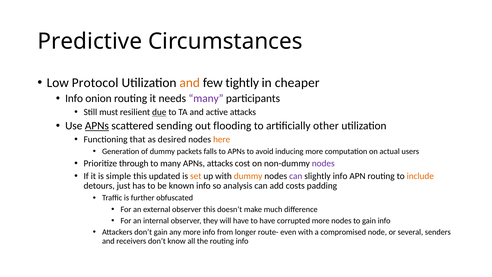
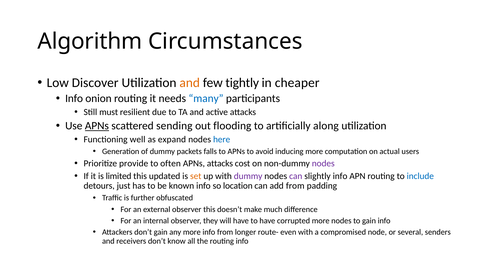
Predictive: Predictive -> Algorithm
Protocol: Protocol -> Discover
many at (206, 98) colour: purple -> blue
due underline: present -> none
other: other -> along
that: that -> well
desired: desired -> expand
here colour: orange -> blue
through: through -> provide
to many: many -> often
simple: simple -> limited
dummy at (248, 176) colour: orange -> purple
include colour: orange -> blue
analysis: analysis -> location
add costs: costs -> from
